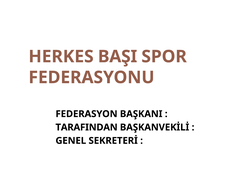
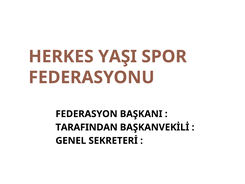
BAŞI: BAŞI -> YAŞI
